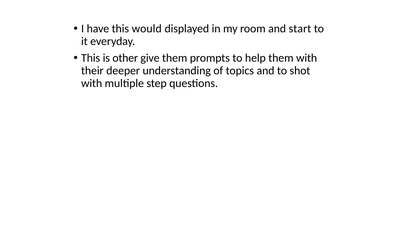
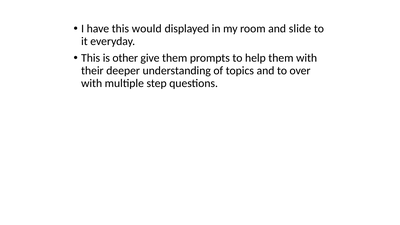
start: start -> slide
shot: shot -> over
